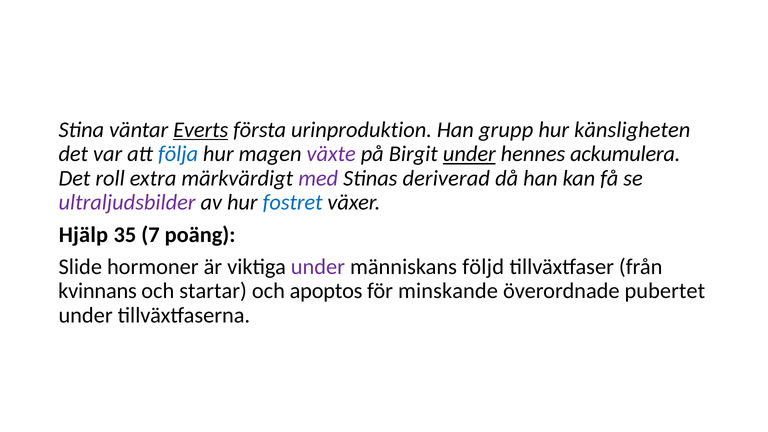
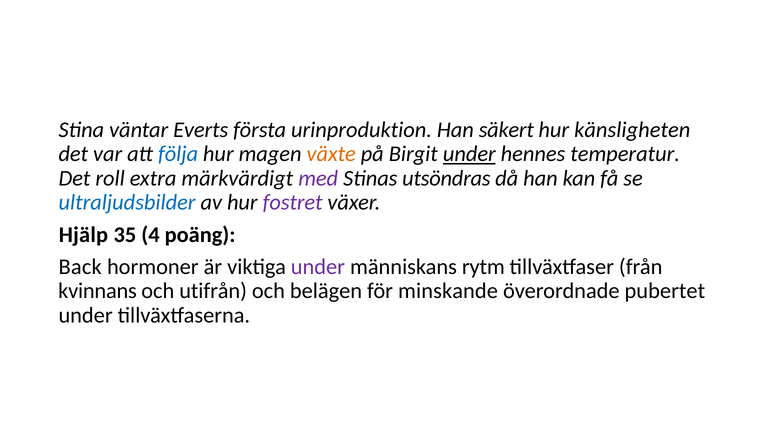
Everts underline: present -> none
grupp: grupp -> säkert
växte colour: purple -> orange
ackumulera: ackumulera -> temperatur
deriverad: deriverad -> utsöndras
ultraljudsbilder colour: purple -> blue
fostret colour: blue -> purple
7: 7 -> 4
Slide: Slide -> Back
följd: följd -> rytm
startar: startar -> utifrån
apoptos: apoptos -> belägen
